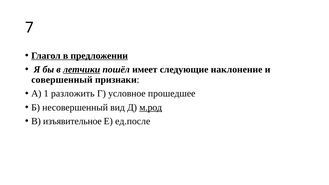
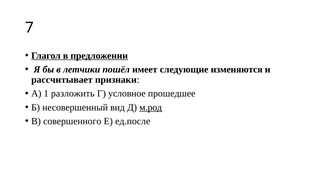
летчики underline: present -> none
наклонение: наклонение -> изменяются
совершенный: совершенный -> рассчитывает
изъявительное: изъявительное -> совершенного
